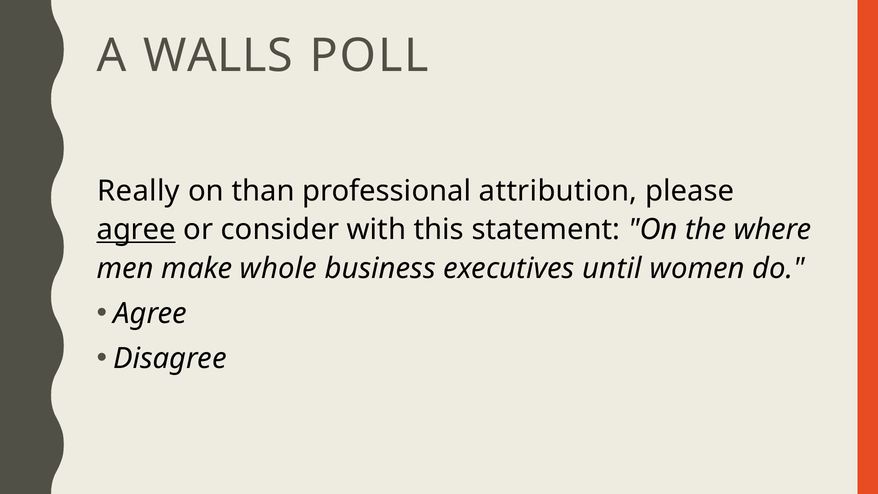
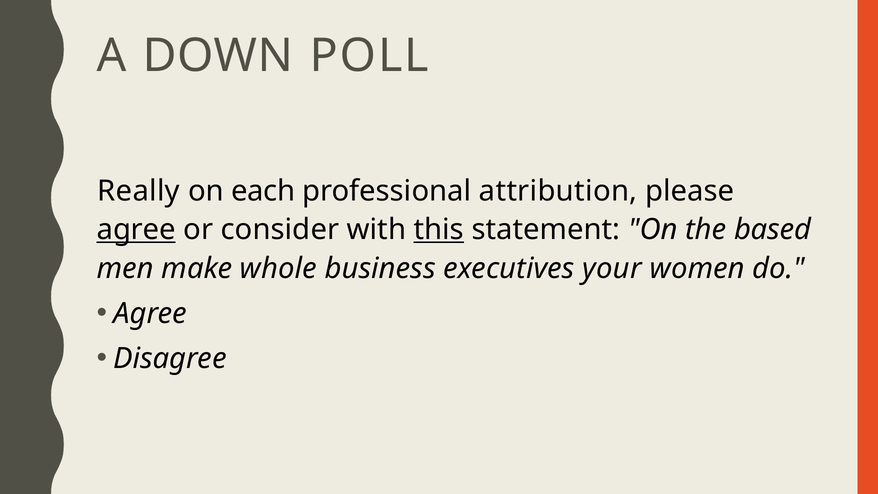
WALLS: WALLS -> DOWN
than: than -> each
this underline: none -> present
where: where -> based
until: until -> your
